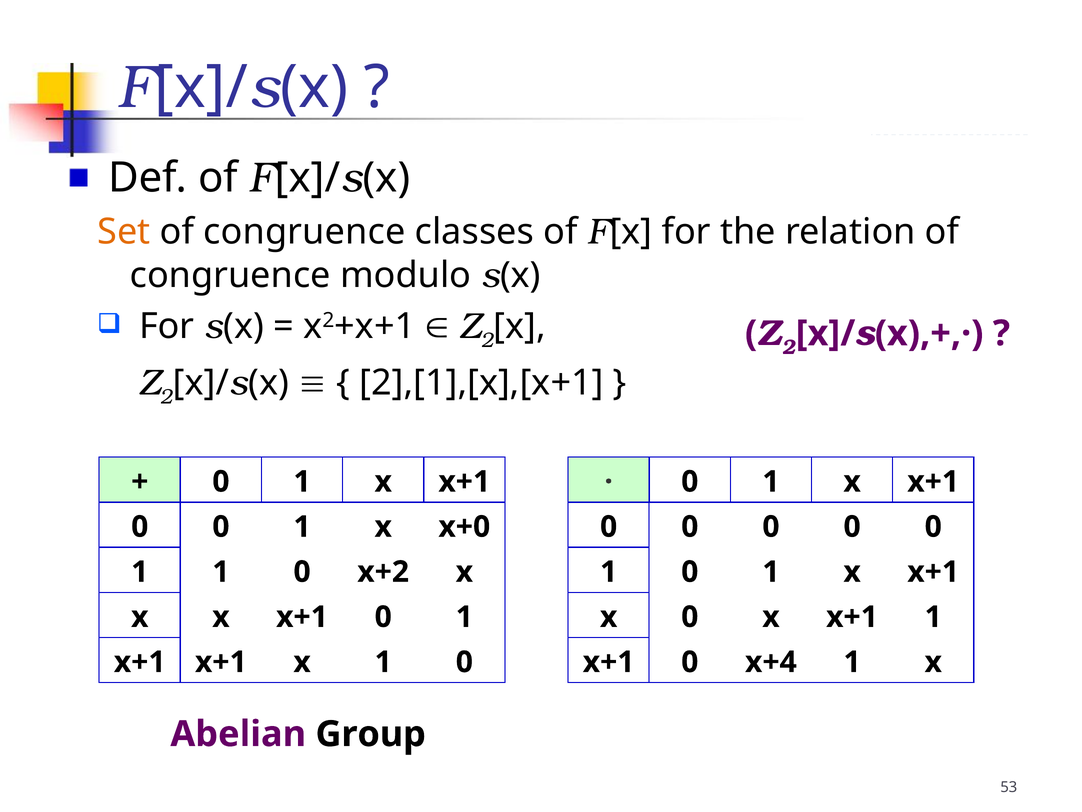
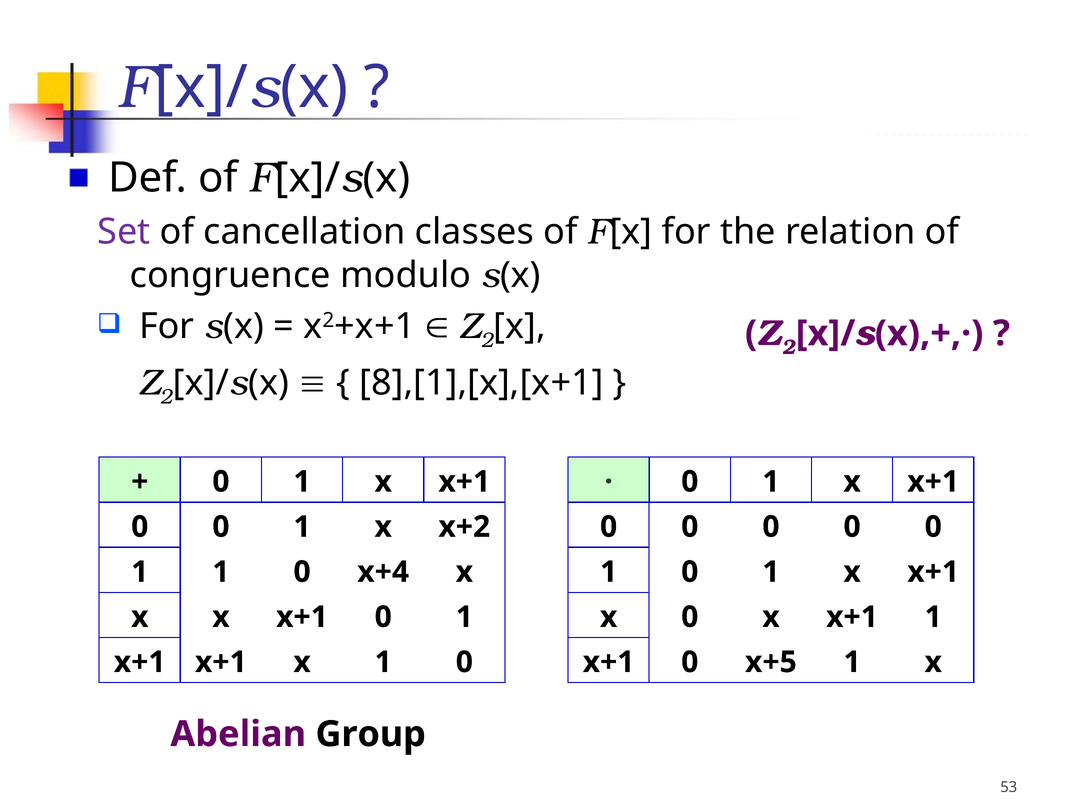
Set colour: orange -> purple
congruence at (304, 232): congruence -> cancellation
2],[1],[x],[x+1: 2],[1],[x],[x+1 -> 8],[1],[x],[x+1
x+0: x+0 -> x+2
x+2: x+2 -> x+4
x+4: x+4 -> x+5
